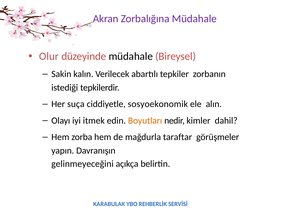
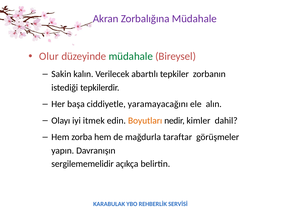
müdahale at (131, 56) colour: black -> green
suça: suça -> başa
sosyoekonomik: sosyoekonomik -> yaramayacağını
gelinmeyeceğini: gelinmeyeceğini -> sergilememelidir
